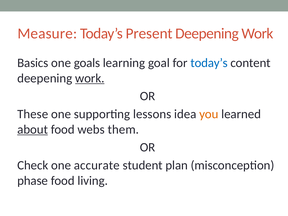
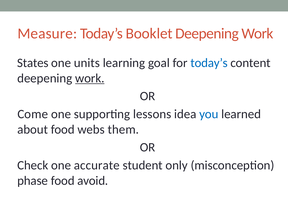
Present: Present -> Booklet
Basics: Basics -> States
goals: goals -> units
These: These -> Come
you colour: orange -> blue
about underline: present -> none
plan: plan -> only
living: living -> avoid
